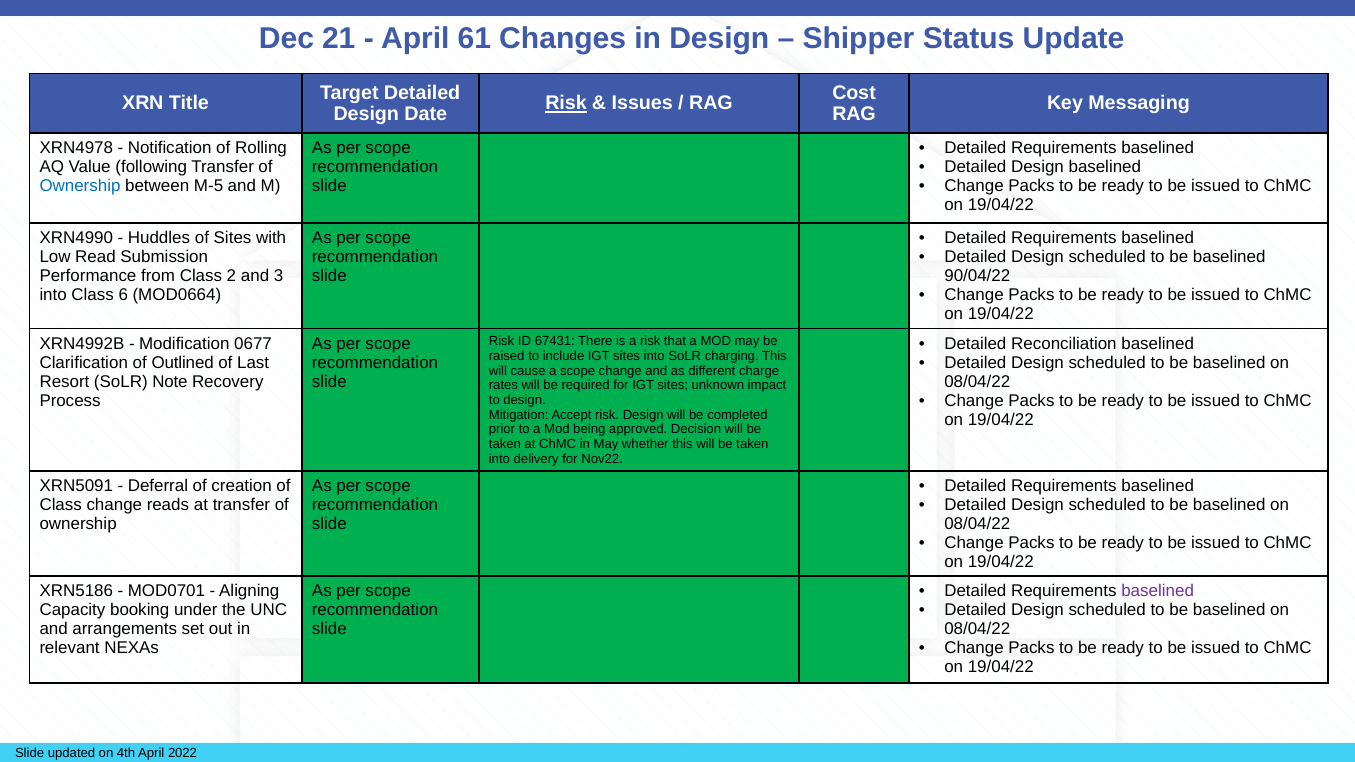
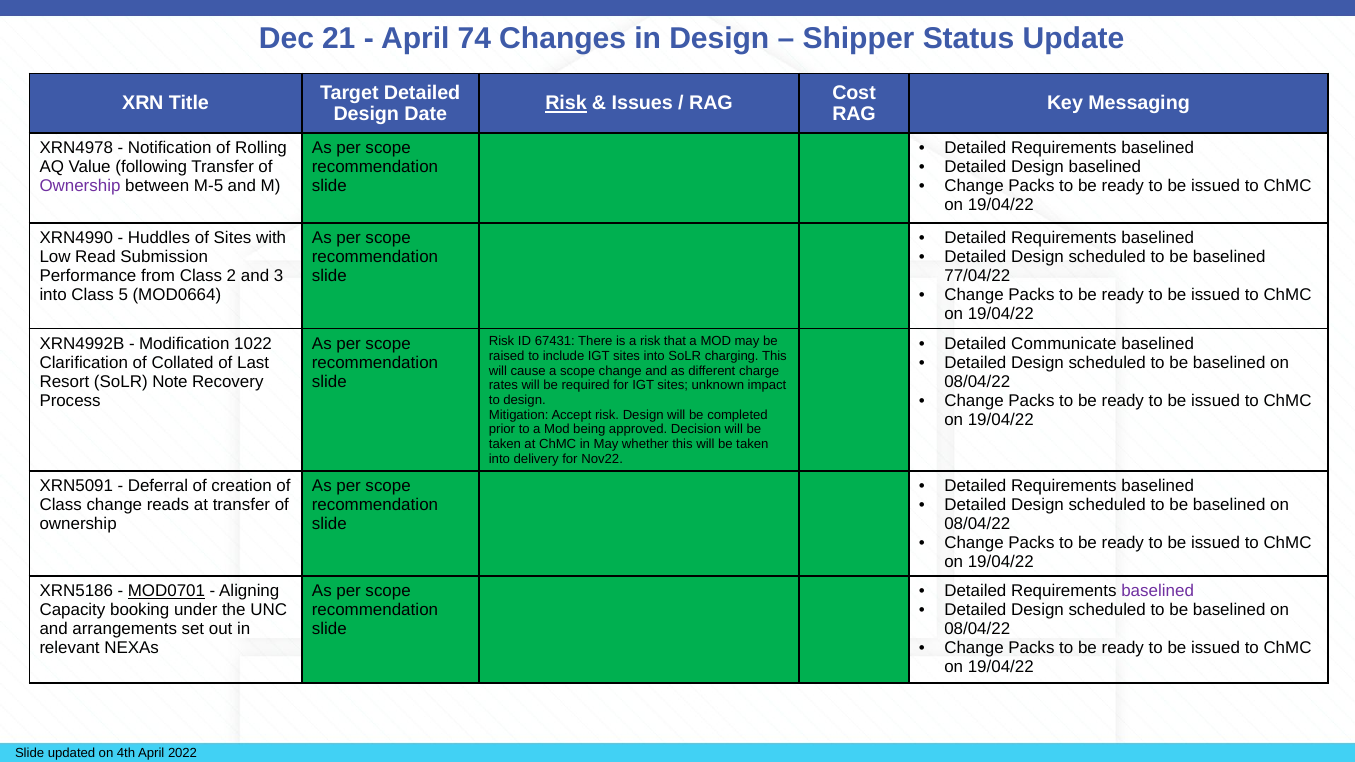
61: 61 -> 74
Ownership at (80, 186) colour: blue -> purple
90/04/22: 90/04/22 -> 77/04/22
6: 6 -> 5
0677: 0677 -> 1022
Reconciliation: Reconciliation -> Communicate
Outlined: Outlined -> Collated
MOD0701 underline: none -> present
